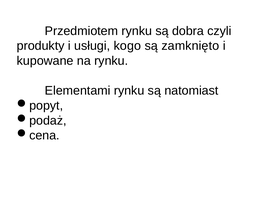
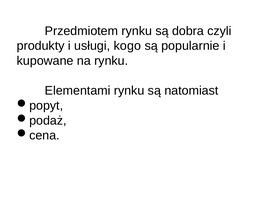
zamknięto: zamknięto -> popularnie
